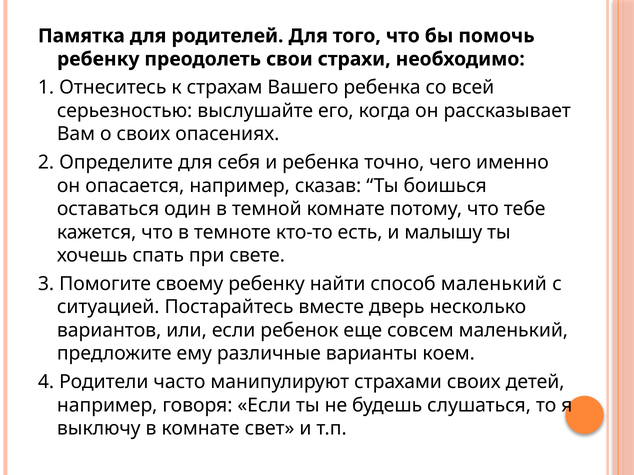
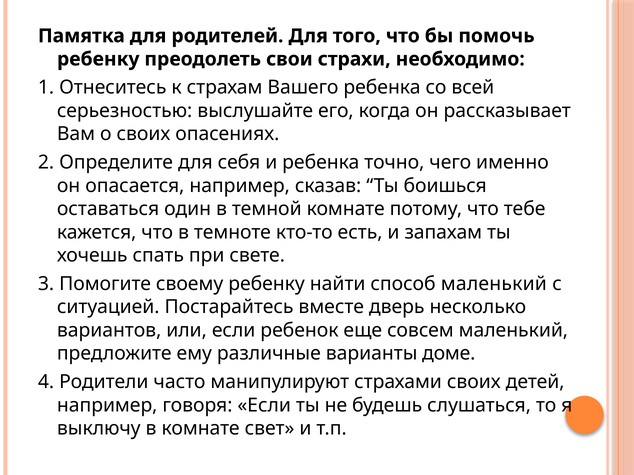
малышу: малышу -> запахам
коем: коем -> доме
